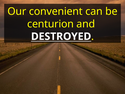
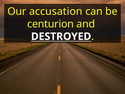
convenient: convenient -> accusation
